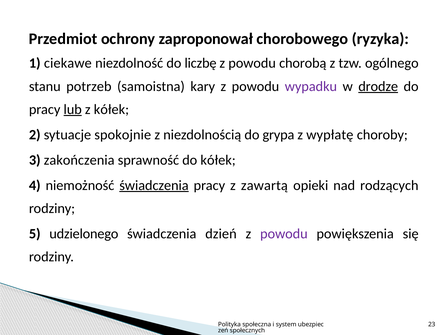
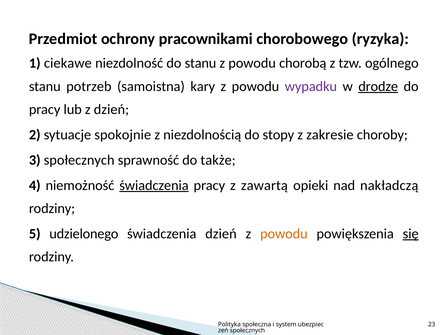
zaproponował: zaproponował -> pracownikami
do liczbę: liczbę -> stanu
lub underline: present -> none
z kółek: kółek -> dzień
grypa: grypa -> stopy
wypłatę: wypłatę -> zakresie
3 zakończenia: zakończenia -> społecznych
do kółek: kółek -> także
rodzących: rodzących -> nakładczą
powodu at (284, 233) colour: purple -> orange
się underline: none -> present
